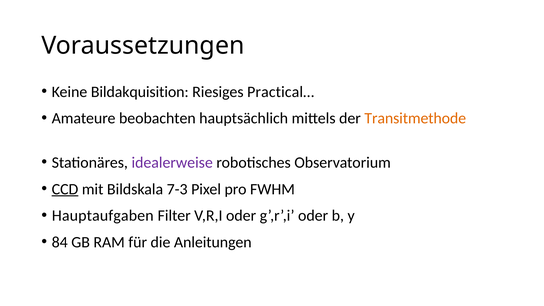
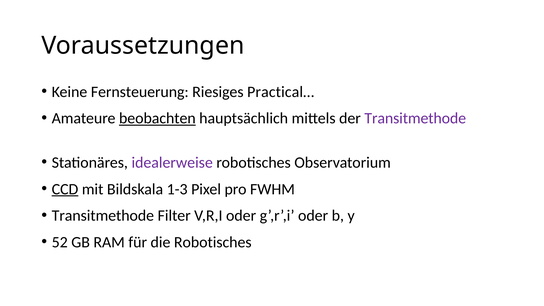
Bildakquisition: Bildakquisition -> Fernsteuerung
beobachten underline: none -> present
Transitmethode at (415, 118) colour: orange -> purple
7-3: 7-3 -> 1-3
Hauptaufgaben at (103, 216): Hauptaufgaben -> Transitmethode
84: 84 -> 52
die Anleitungen: Anleitungen -> Robotisches
